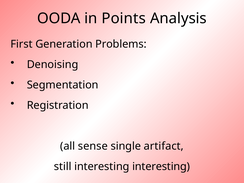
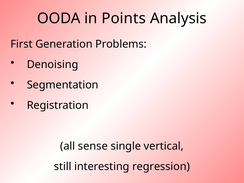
artifact: artifact -> vertical
interesting interesting: interesting -> regression
